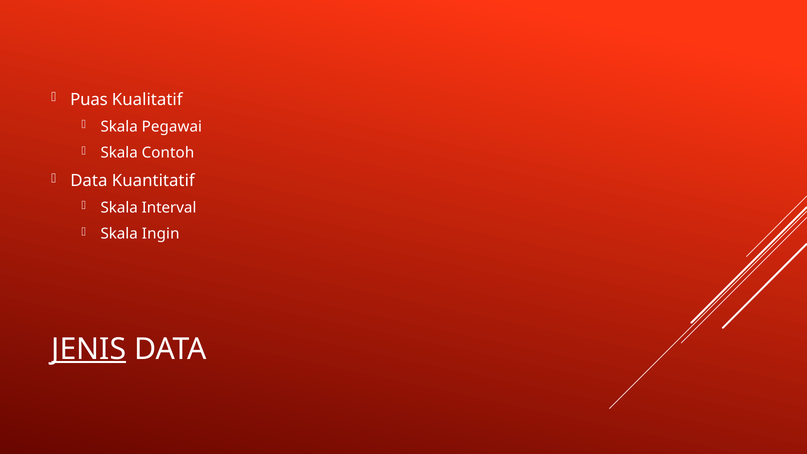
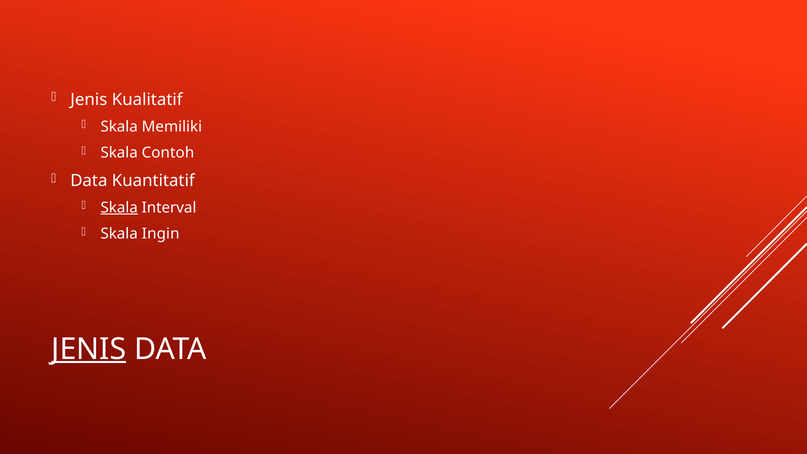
Puas at (89, 99): Puas -> Jenis
Pegawai: Pegawai -> Memiliki
Skala at (119, 208) underline: none -> present
